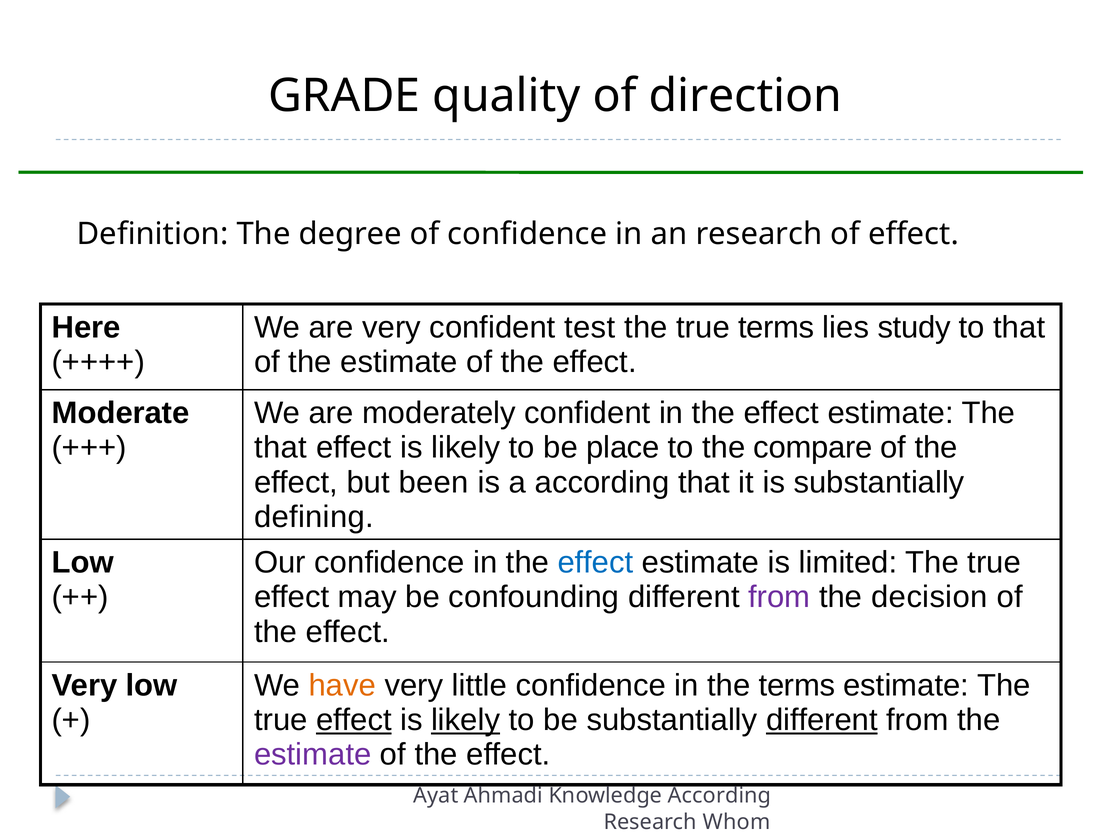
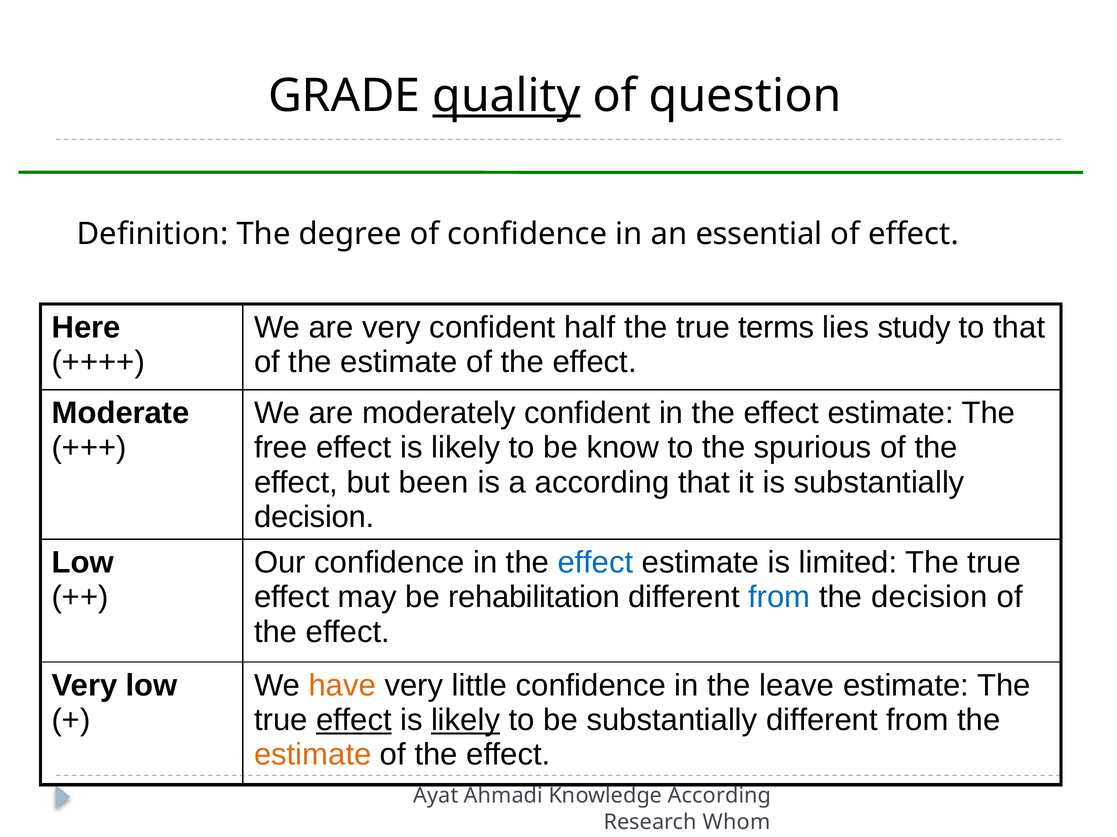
quality underline: none -> present
direction: direction -> question
an research: research -> essential
test: test -> half
that at (281, 448): that -> free
place: place -> know
compare: compare -> spurious
defining at (314, 517): defining -> decision
confounding: confounding -> rehabilitation
from at (779, 598) colour: purple -> blue
the terms: terms -> leave
different at (822, 721) underline: present -> none
estimate at (313, 755) colour: purple -> orange
